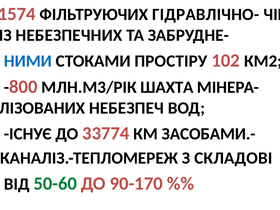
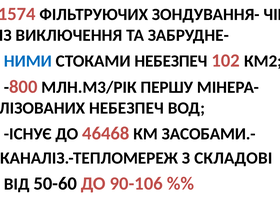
ГІДРАВЛІЧНО-: ГІДРАВЛІЧНО- -> ЗОНДУВАННЯ-
НЕБЕЗПЕЧНИХ: НЕБЕЗПЕЧНИХ -> ВИКЛЮЧЕННЯ
СТОКАМИ ПРОСТІРУ: ПРОСТІРУ -> НЕБЕЗПЕЧ
ШАХТА: ШАХТА -> ПЕРШУ
33774: 33774 -> 46468
50-60 colour: green -> black
90-170: 90-170 -> 90-106
